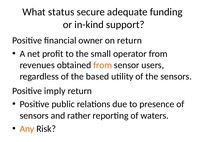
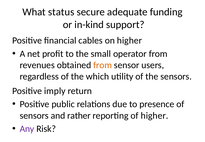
owner: owner -> cables
on return: return -> higher
based: based -> which
of waters: waters -> higher
Any colour: orange -> purple
